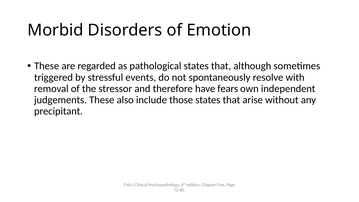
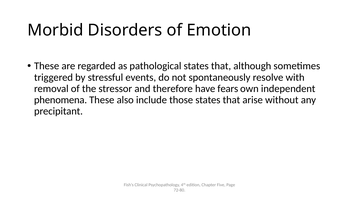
judgements: judgements -> phenomena
